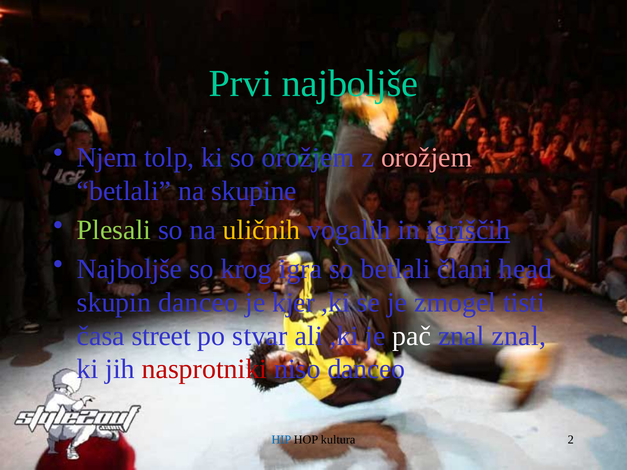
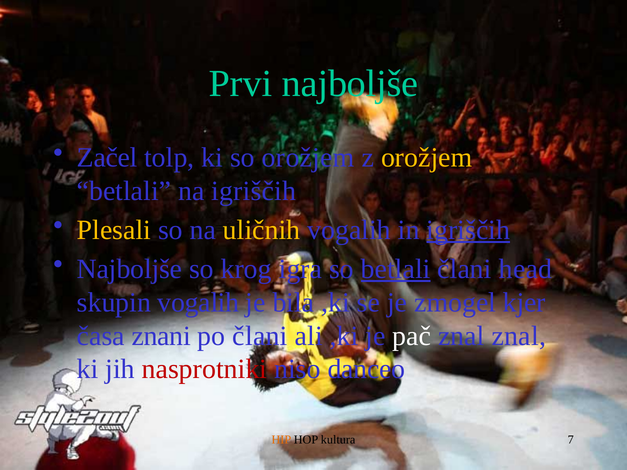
Njem: Njem -> Začel
orožjem at (427, 158) colour: pink -> yellow
na skupine: skupine -> igriščih
Plesali colour: light green -> yellow
betlali at (396, 269) underline: none -> present
skupin danceo: danceo -> vogalih
kjer: kjer -> bila
tisti: tisti -> kjer
street: street -> znani
po stvar: stvar -> člani
HIP colour: blue -> orange
2: 2 -> 7
